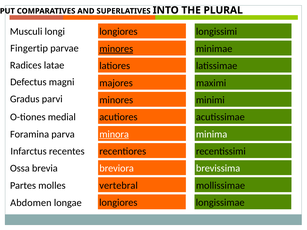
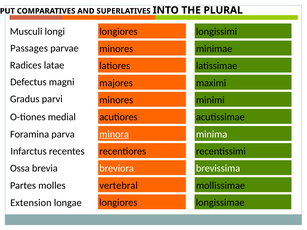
Fingertip: Fingertip -> Passages
minores at (116, 49) underline: present -> none
Abdomen: Abdomen -> Extension
